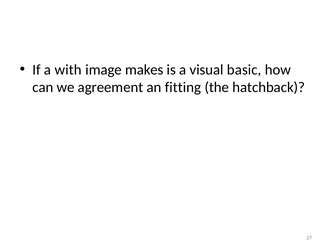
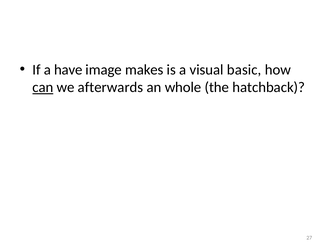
with: with -> have
can underline: none -> present
agreement: agreement -> afterwards
fitting: fitting -> whole
